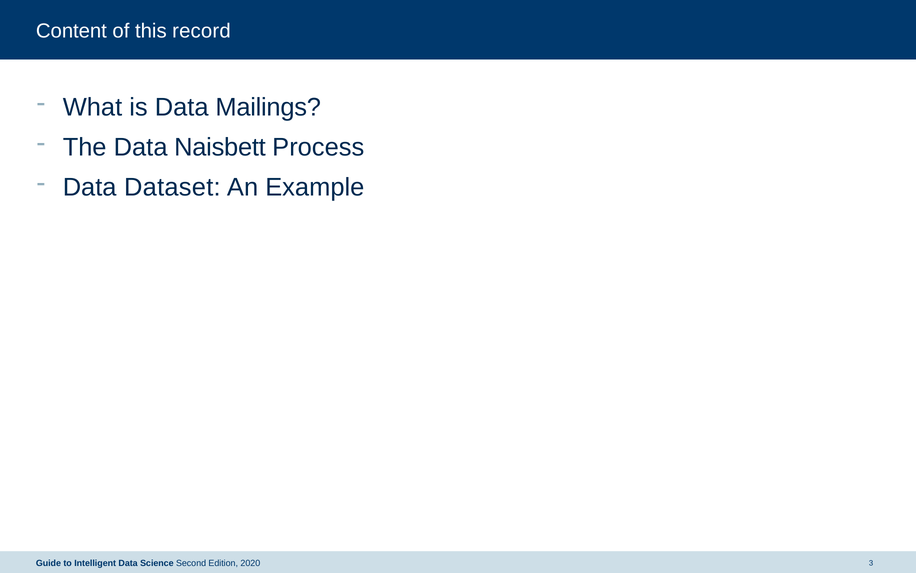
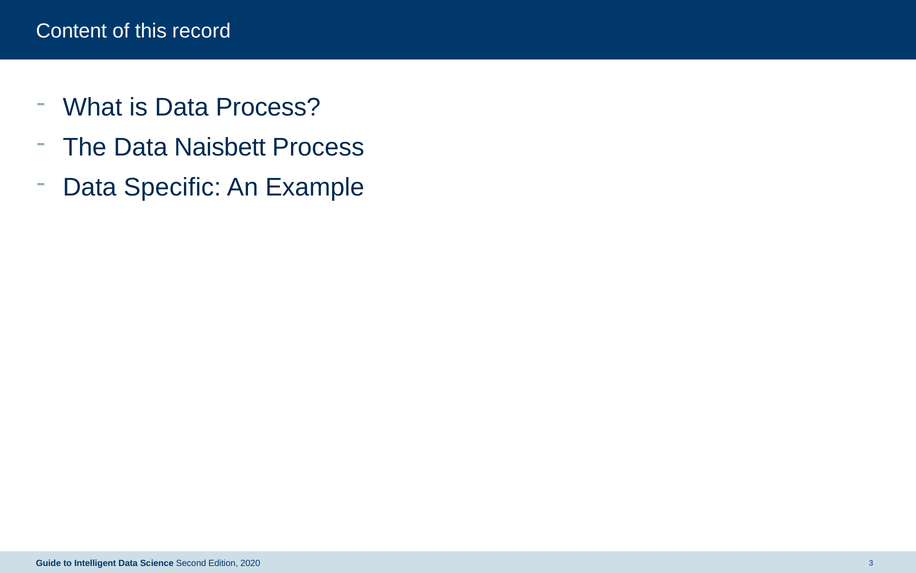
Data Mailings: Mailings -> Process
Dataset: Dataset -> Specific
